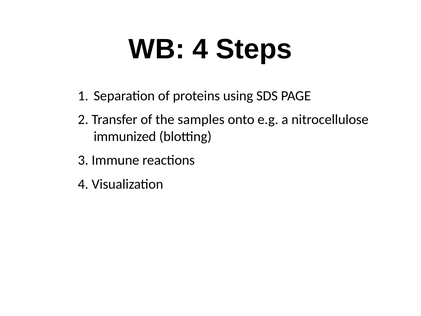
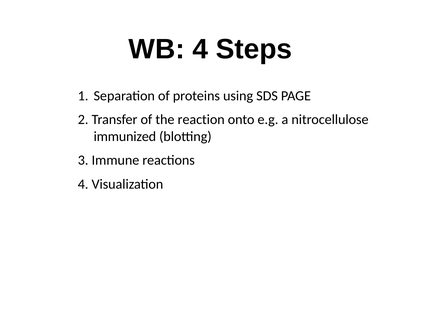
samples: samples -> reaction
